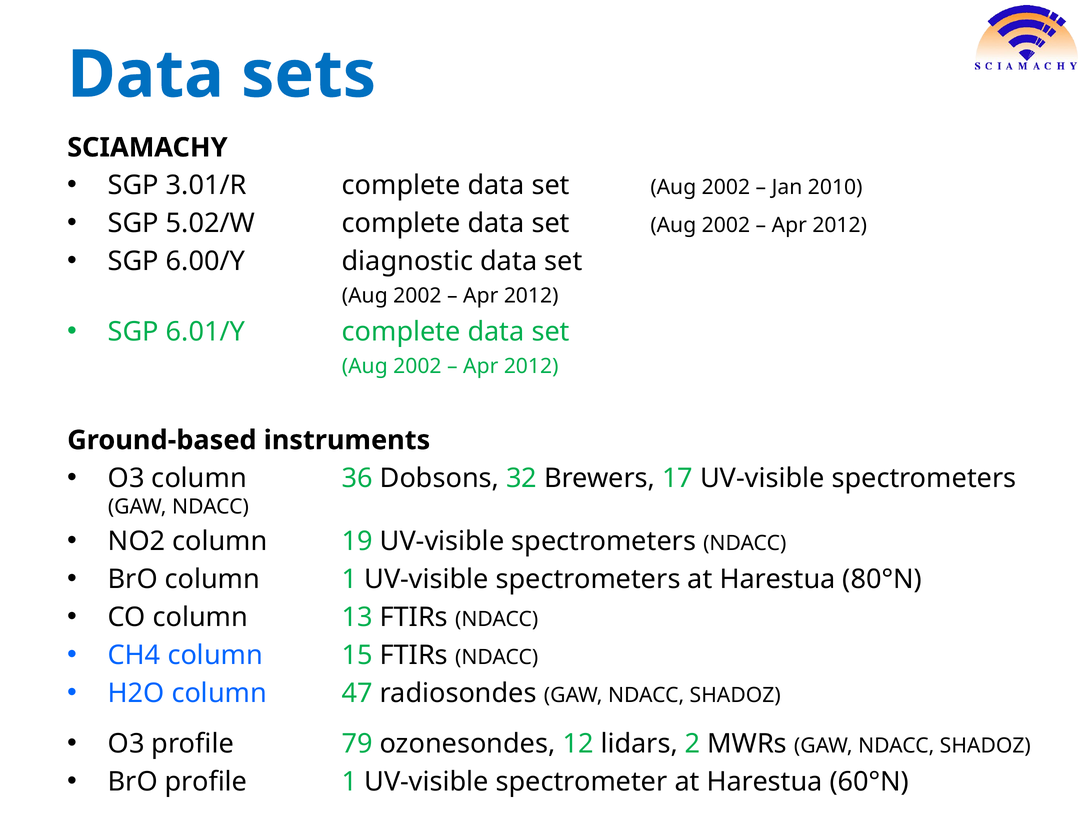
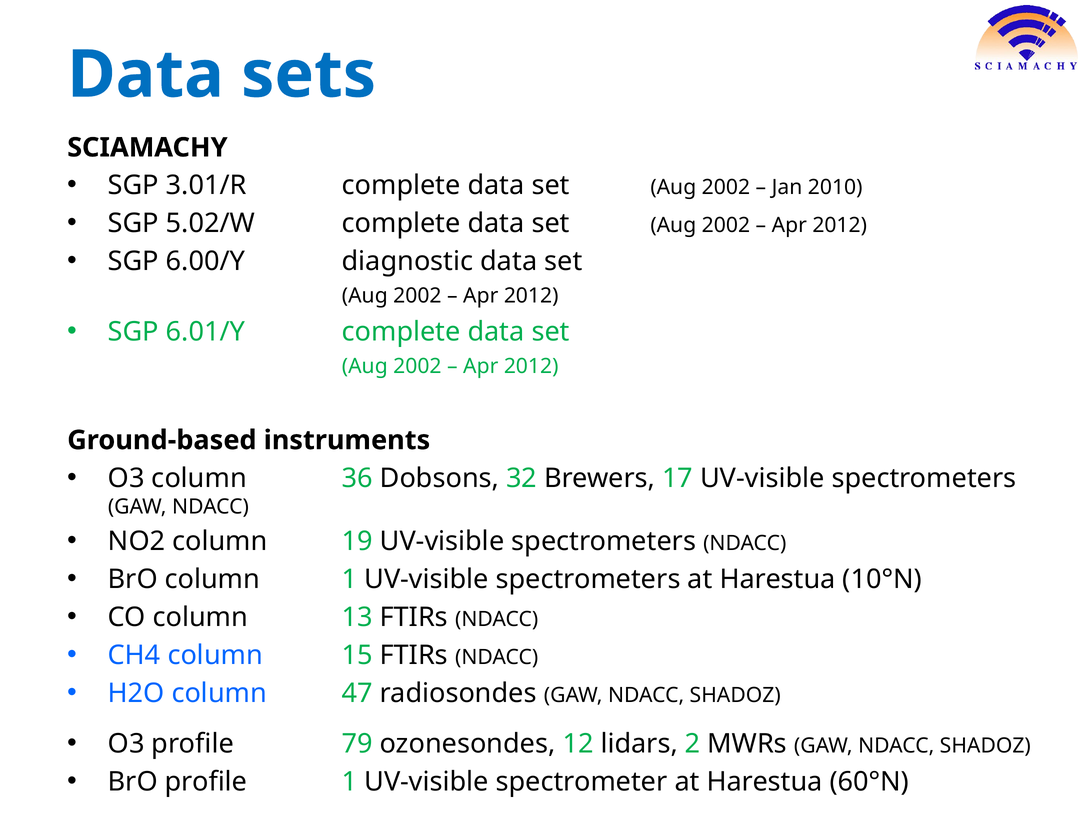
80°N: 80°N -> 10°N
